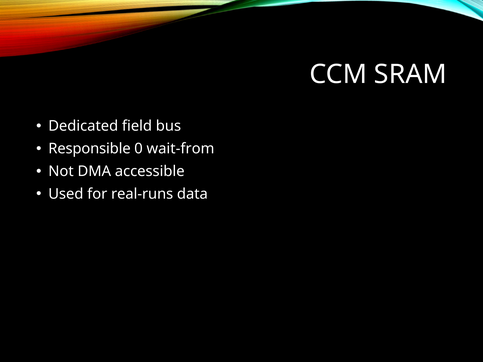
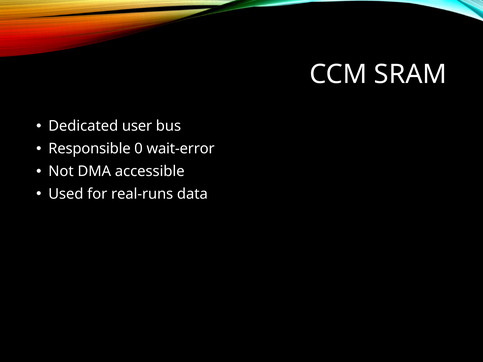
field: field -> user
wait‑from: wait‑from -> wait‑error
